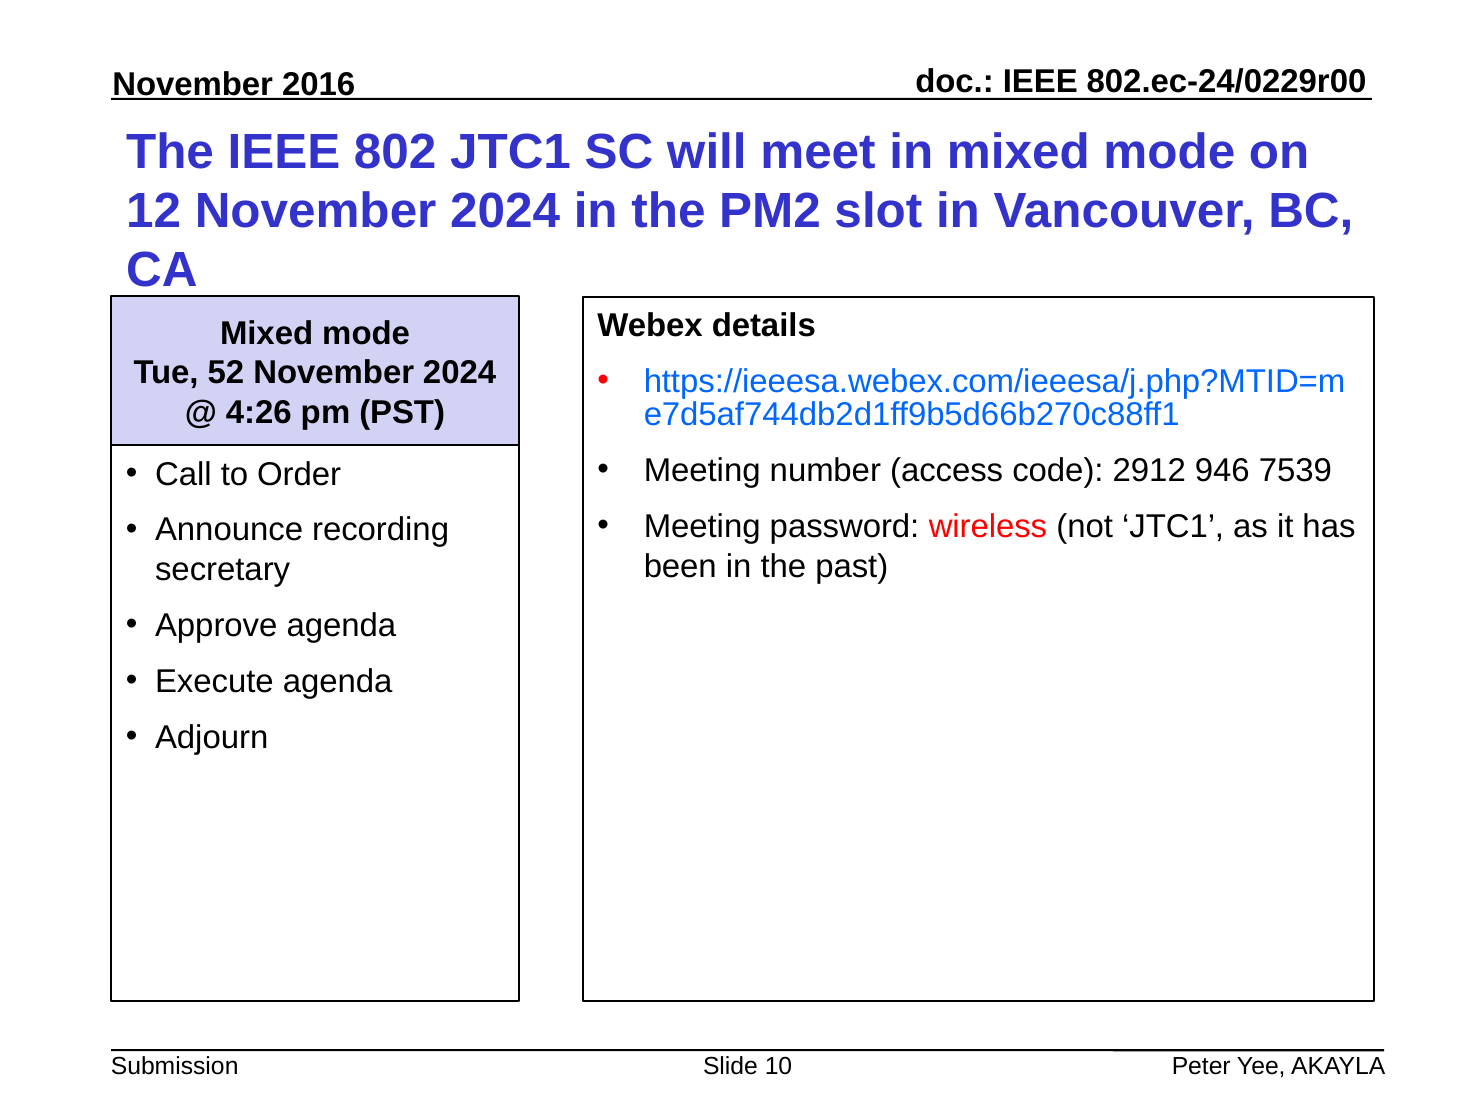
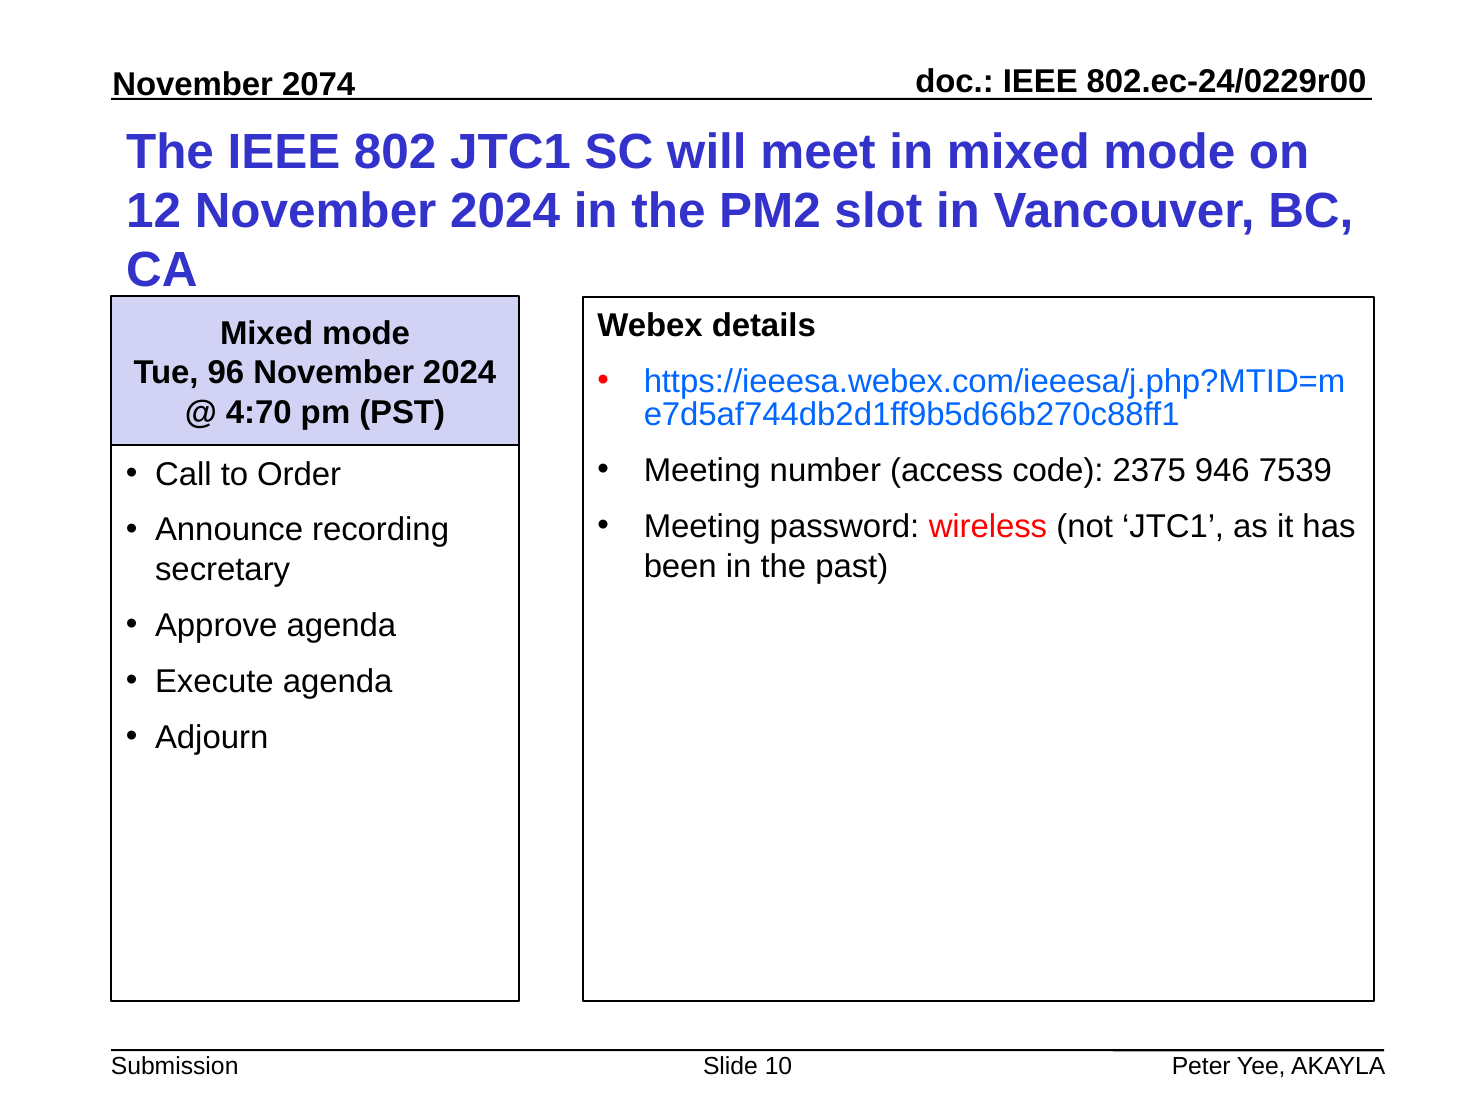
2016: 2016 -> 2074
52: 52 -> 96
4:26: 4:26 -> 4:70
2912: 2912 -> 2375
